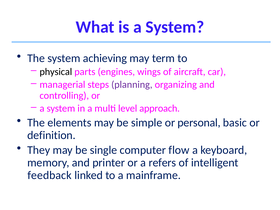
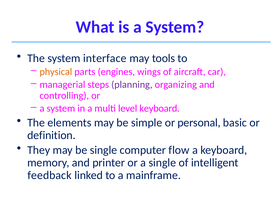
achieving: achieving -> interface
term: term -> tools
physical colour: black -> orange
level approach: approach -> keyboard
a refers: refers -> single
